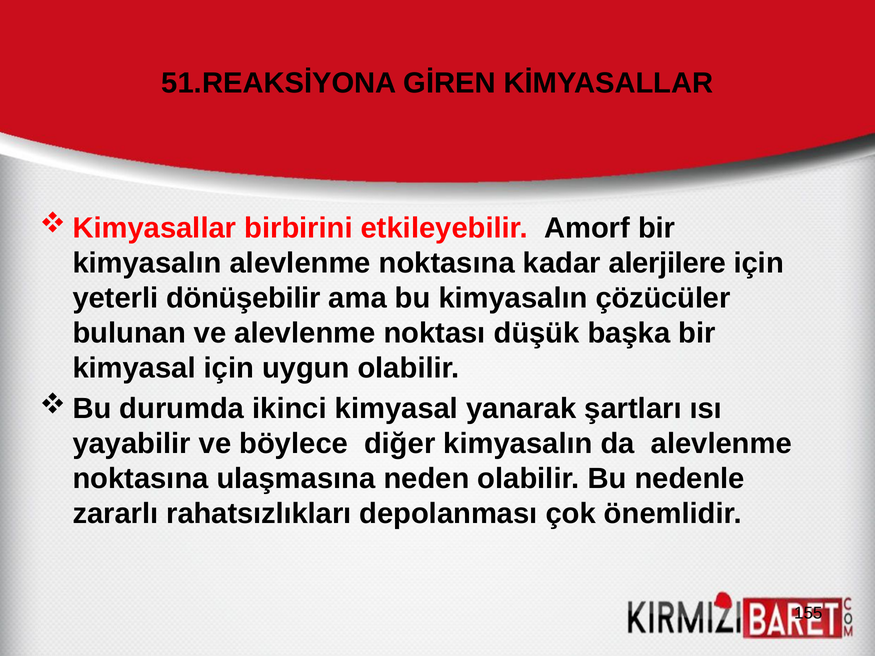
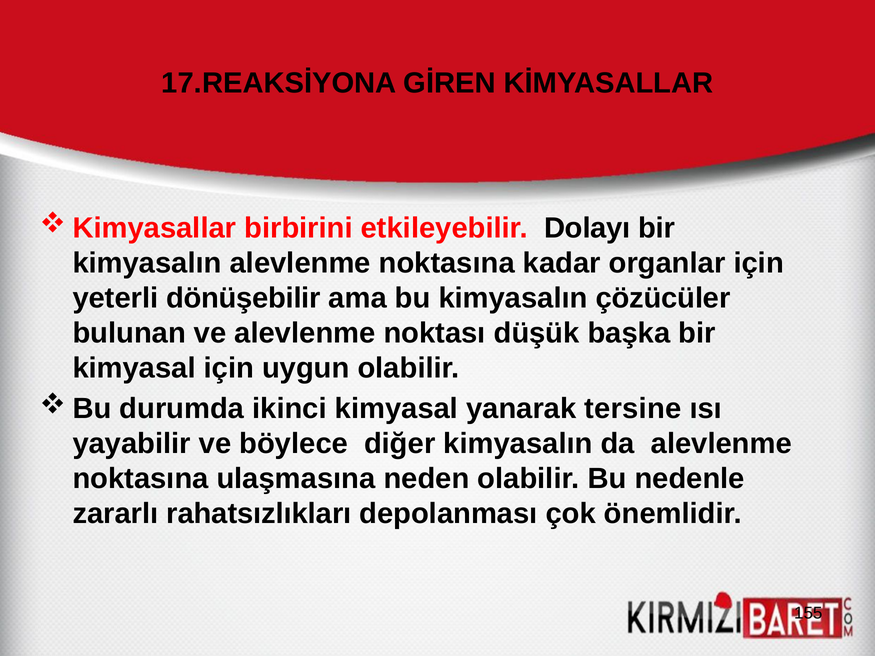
51.REAKSİYONA: 51.REAKSİYONA -> 17.REAKSİYONA
Amorf: Amorf -> Dolayı
alerjilere: alerjilere -> organlar
şartları: şartları -> tersine
